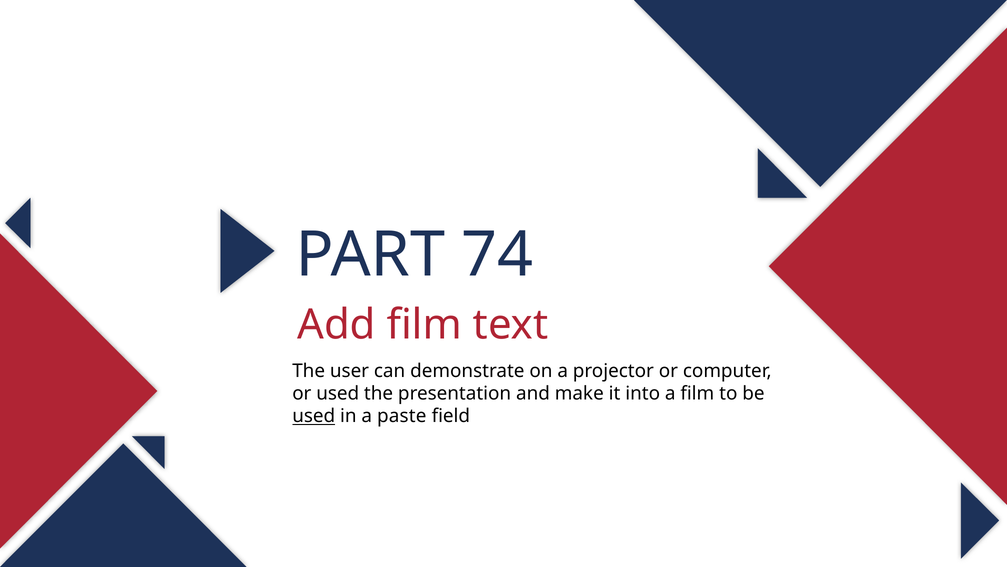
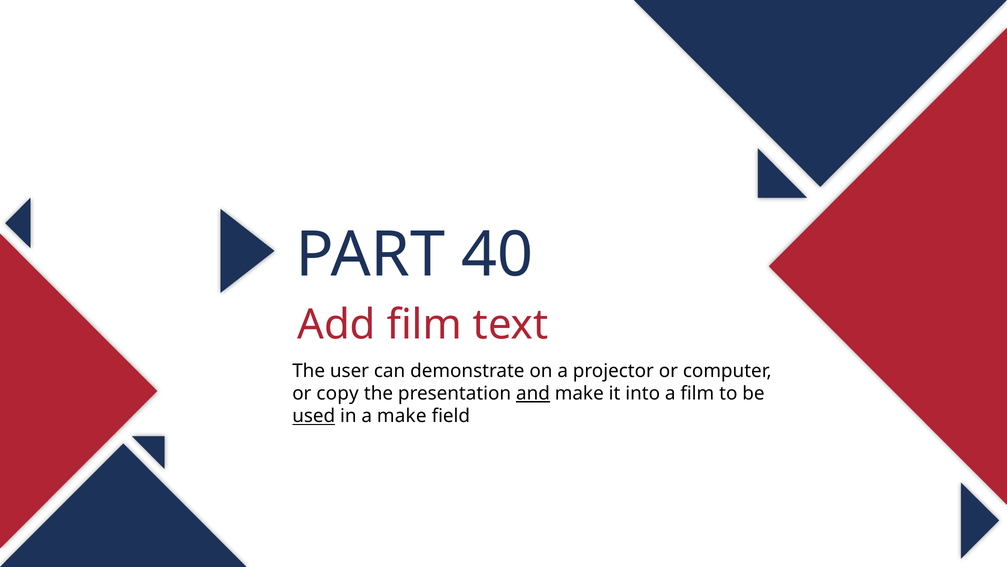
74: 74 -> 40
or used: used -> copy
and underline: none -> present
a paste: paste -> make
